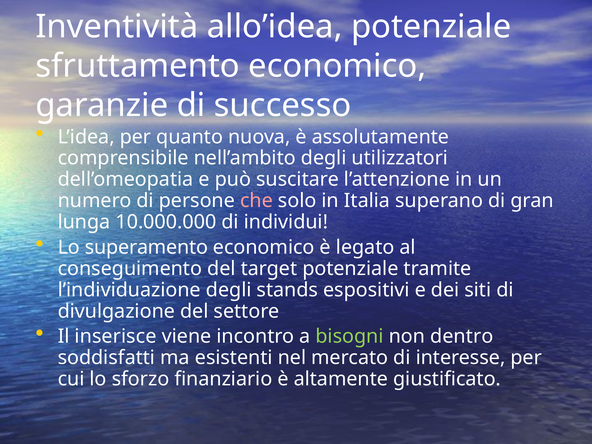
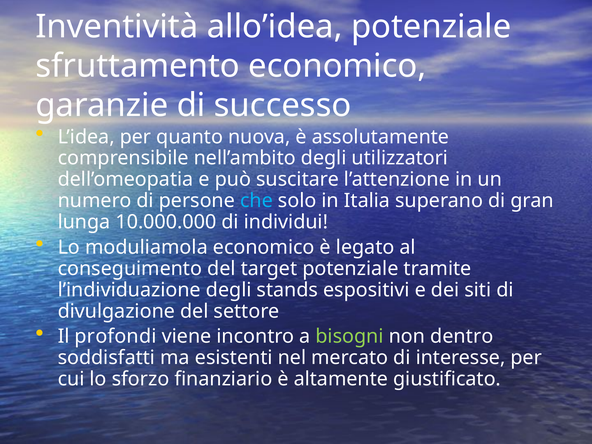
che colour: pink -> light blue
superamento: superamento -> moduliamola
inserisce: inserisce -> profondi
